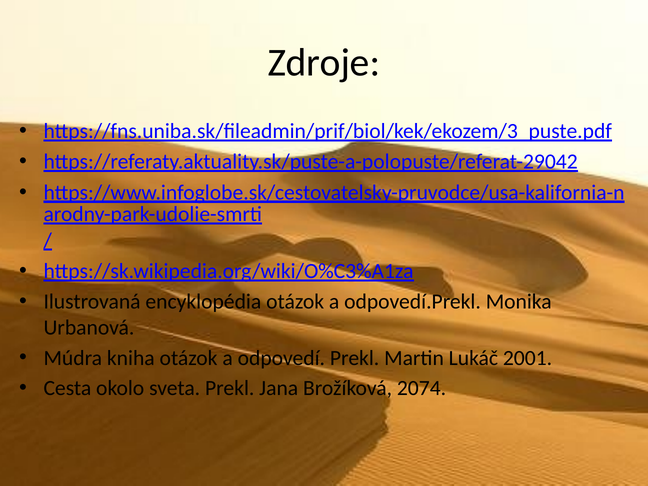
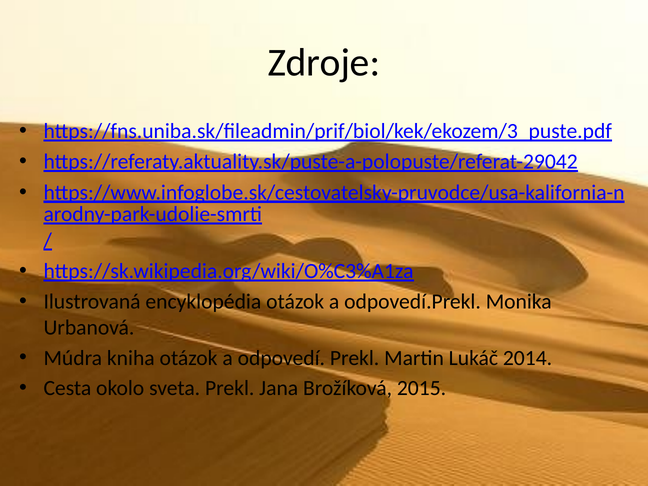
2001: 2001 -> 2014
2074: 2074 -> 2015
